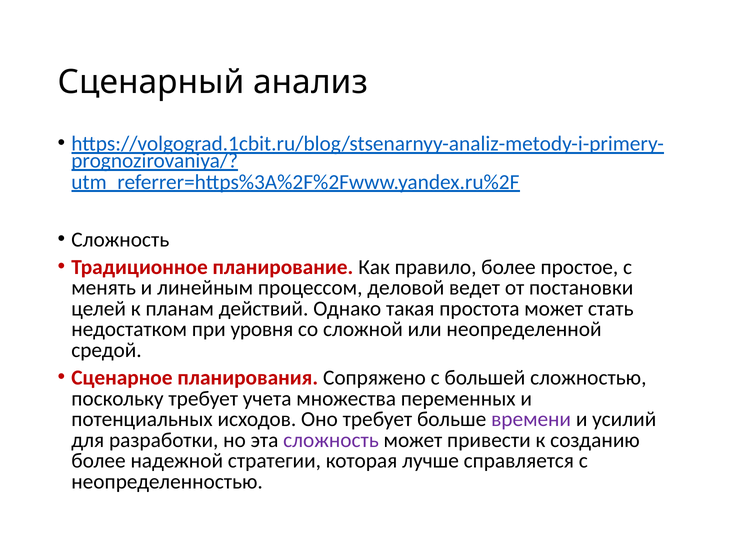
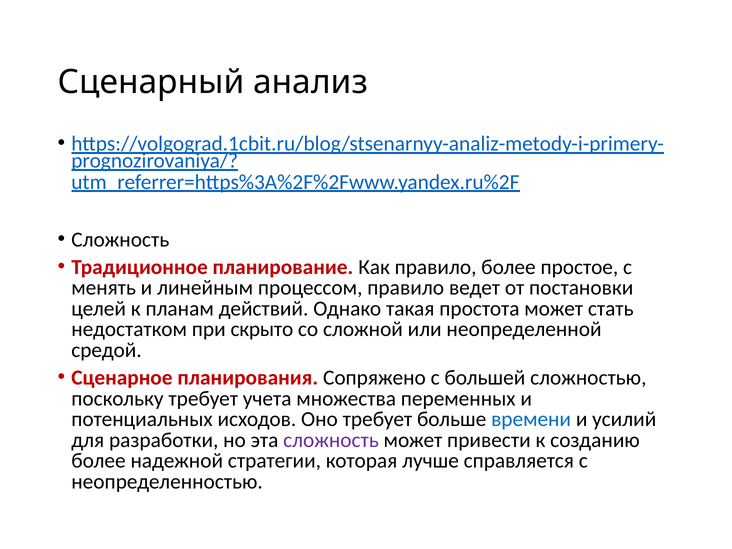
процессом деловой: деловой -> правило
уровня: уровня -> скрыто
времени colour: purple -> blue
